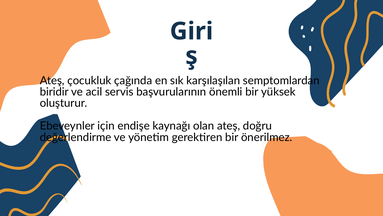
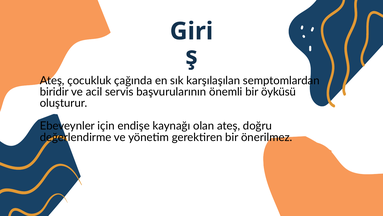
yüksek: yüksek -> öyküsü
